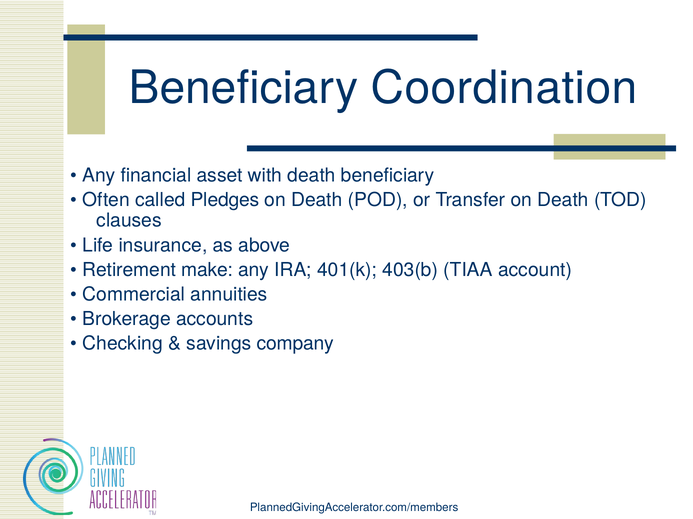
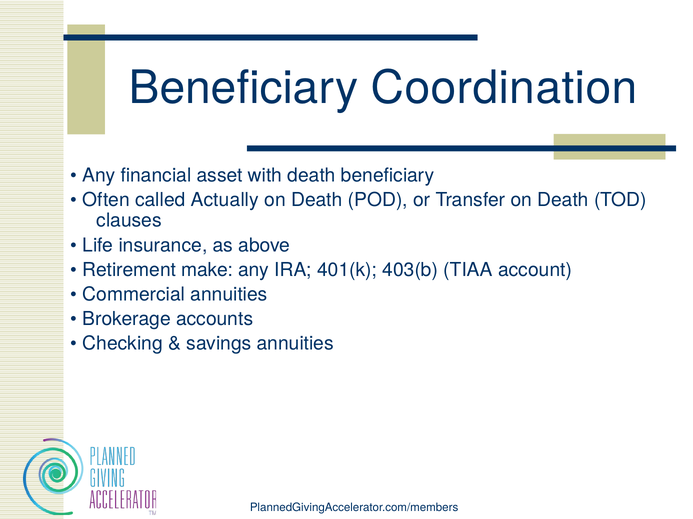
Pledges: Pledges -> Actually
savings company: company -> annuities
